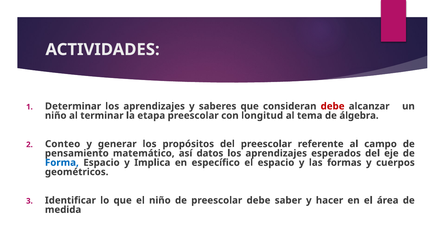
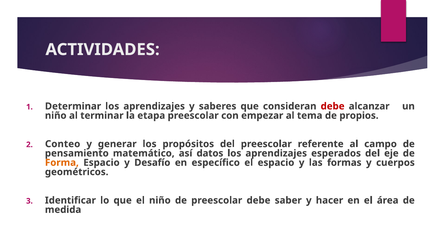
longitud: longitud -> empezar
álgebra: álgebra -> propios
Forma colour: blue -> orange
Implica: Implica -> Desafío
